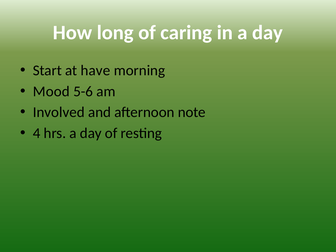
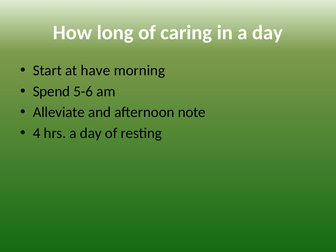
Mood: Mood -> Spend
Involved: Involved -> Alleviate
